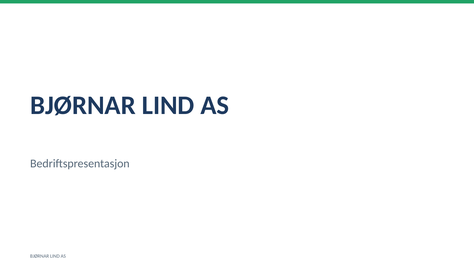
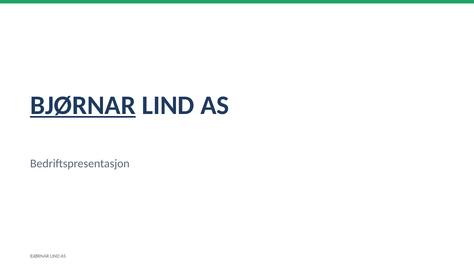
BJØRNAR at (83, 105) underline: none -> present
